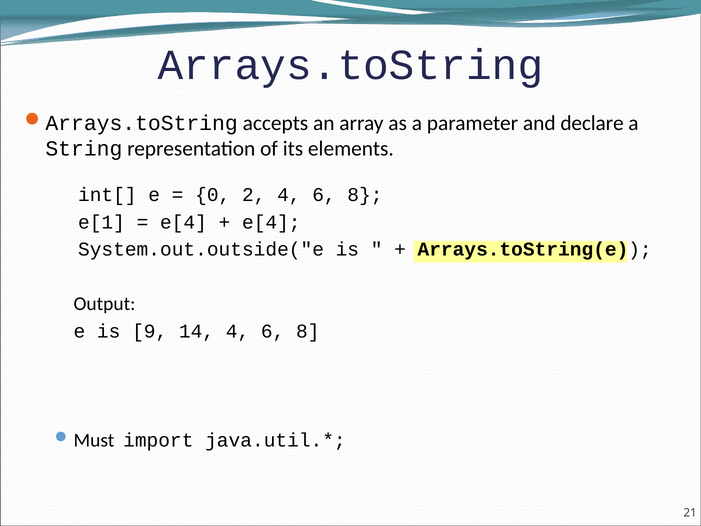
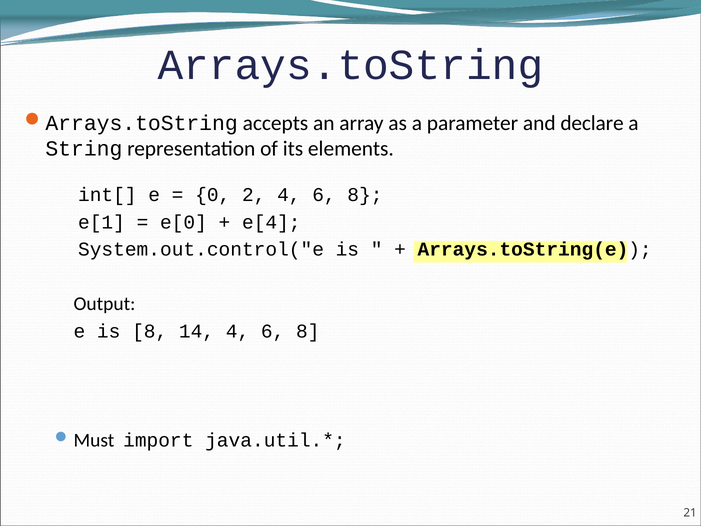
e[4 at (183, 222): e[4 -> e[0
System.out.outside("e: System.out.outside("e -> System.out.control("e
is 9: 9 -> 8
